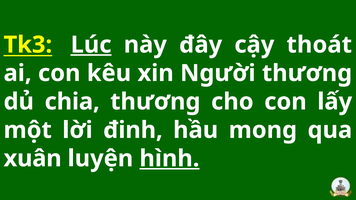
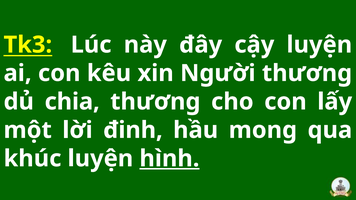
Lúc underline: present -> none
cậy thoát: thoát -> luyện
xuân: xuân -> khúc
